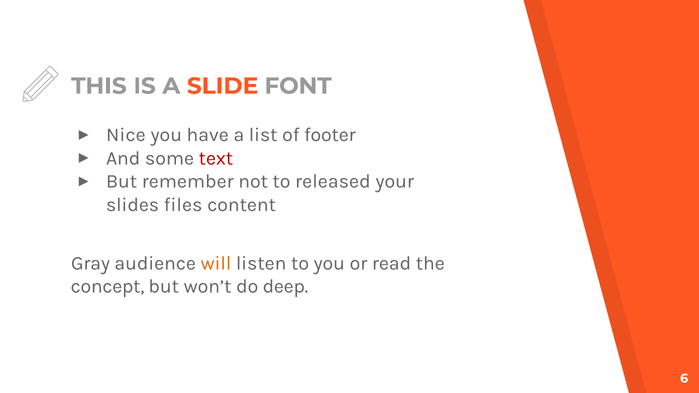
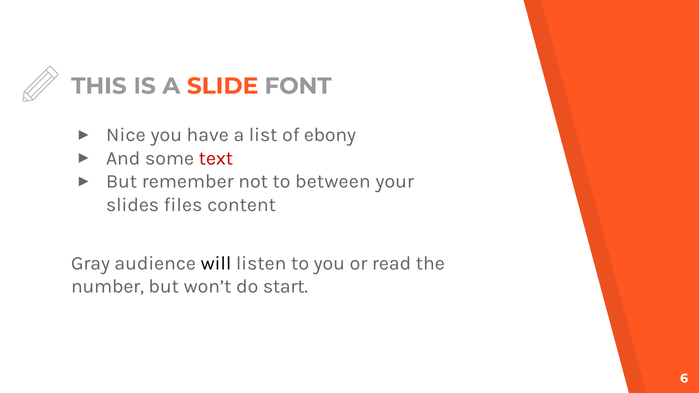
footer: footer -> ebony
released: released -> between
will colour: orange -> black
concept: concept -> number
deep: deep -> start
